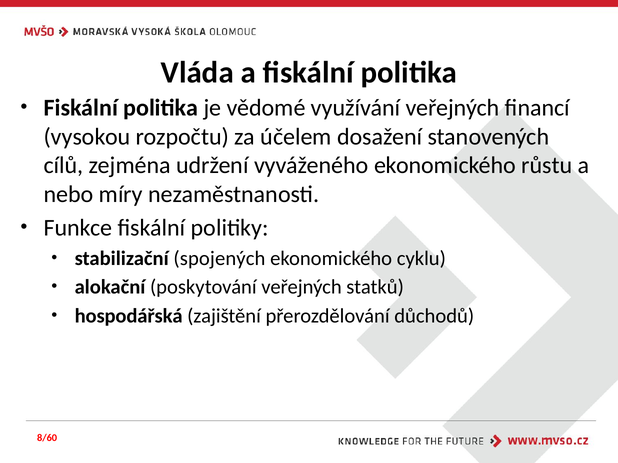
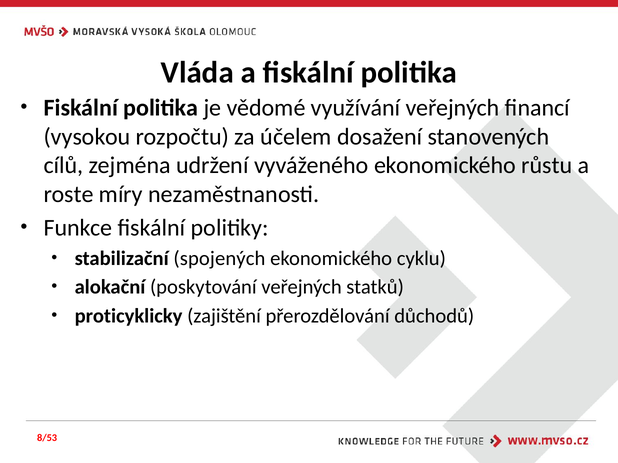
nebo: nebo -> roste
hospodářská: hospodářská -> proticyklicky
8/60: 8/60 -> 8/53
